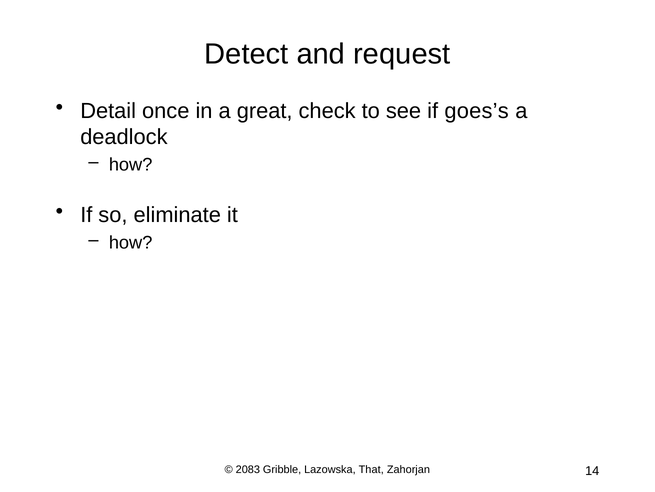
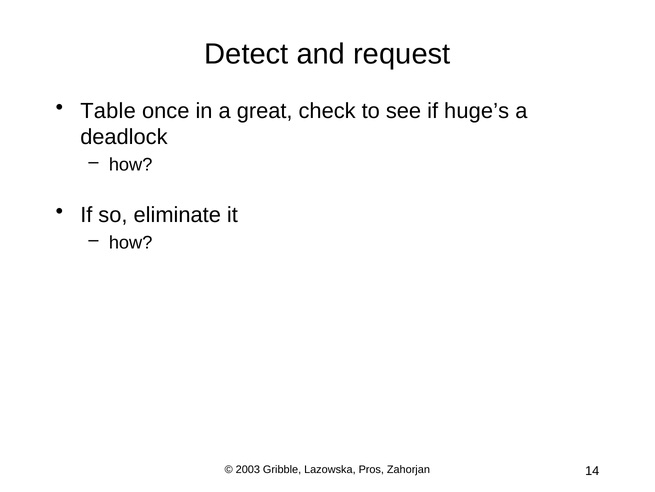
Detail: Detail -> Table
goes’s: goes’s -> huge’s
2083: 2083 -> 2003
That: That -> Pros
